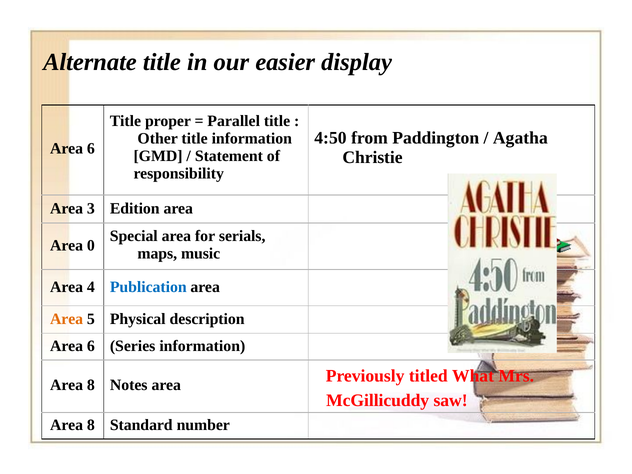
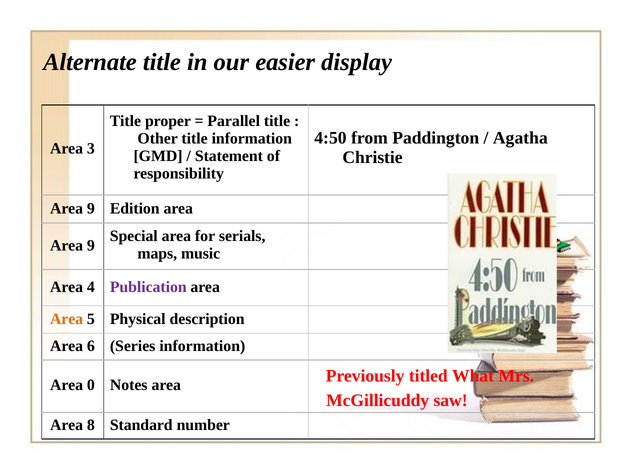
6 at (91, 149): 6 -> 3
3 at (91, 208): 3 -> 9
0 at (91, 246): 0 -> 9
Publication colour: blue -> purple
8 at (91, 385): 8 -> 0
